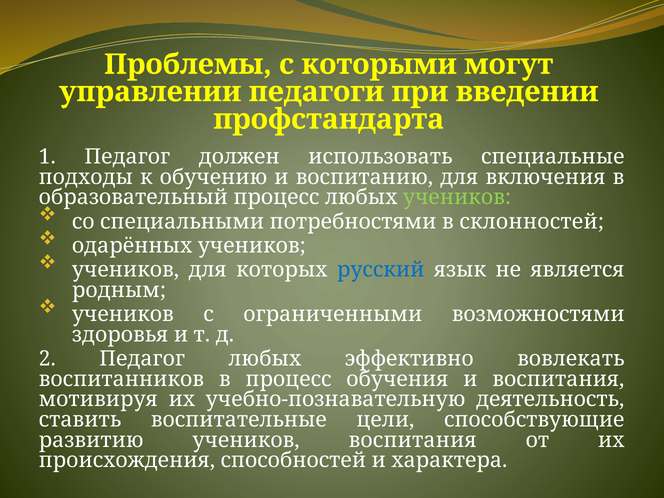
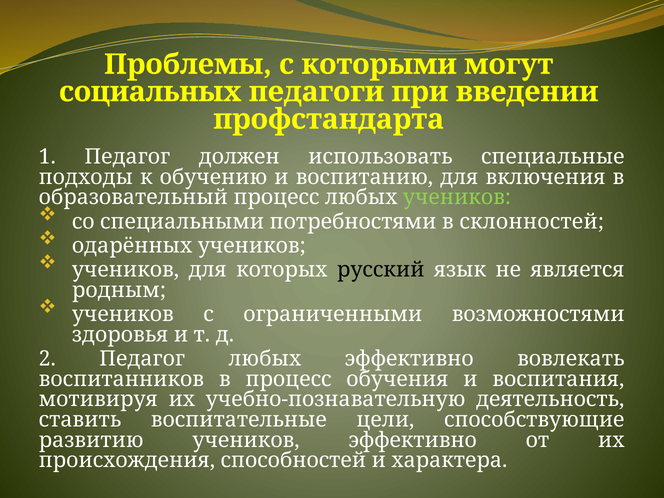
управлении: управлении -> социальных
русский colour: blue -> black
учеников воспитания: воспитания -> эффективно
